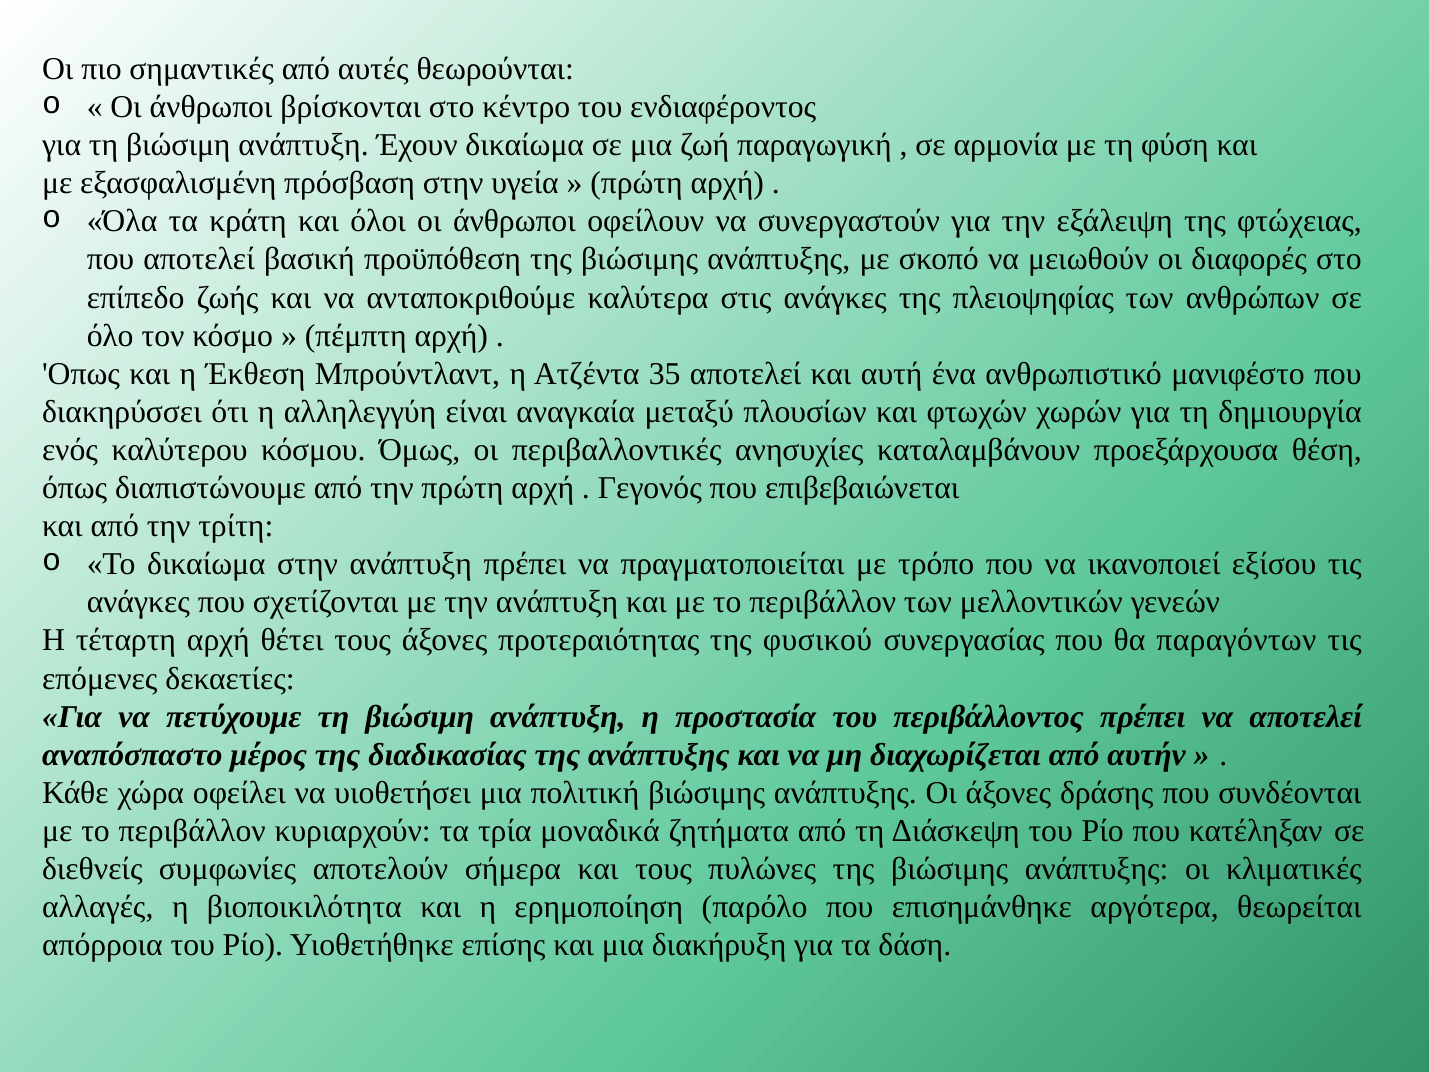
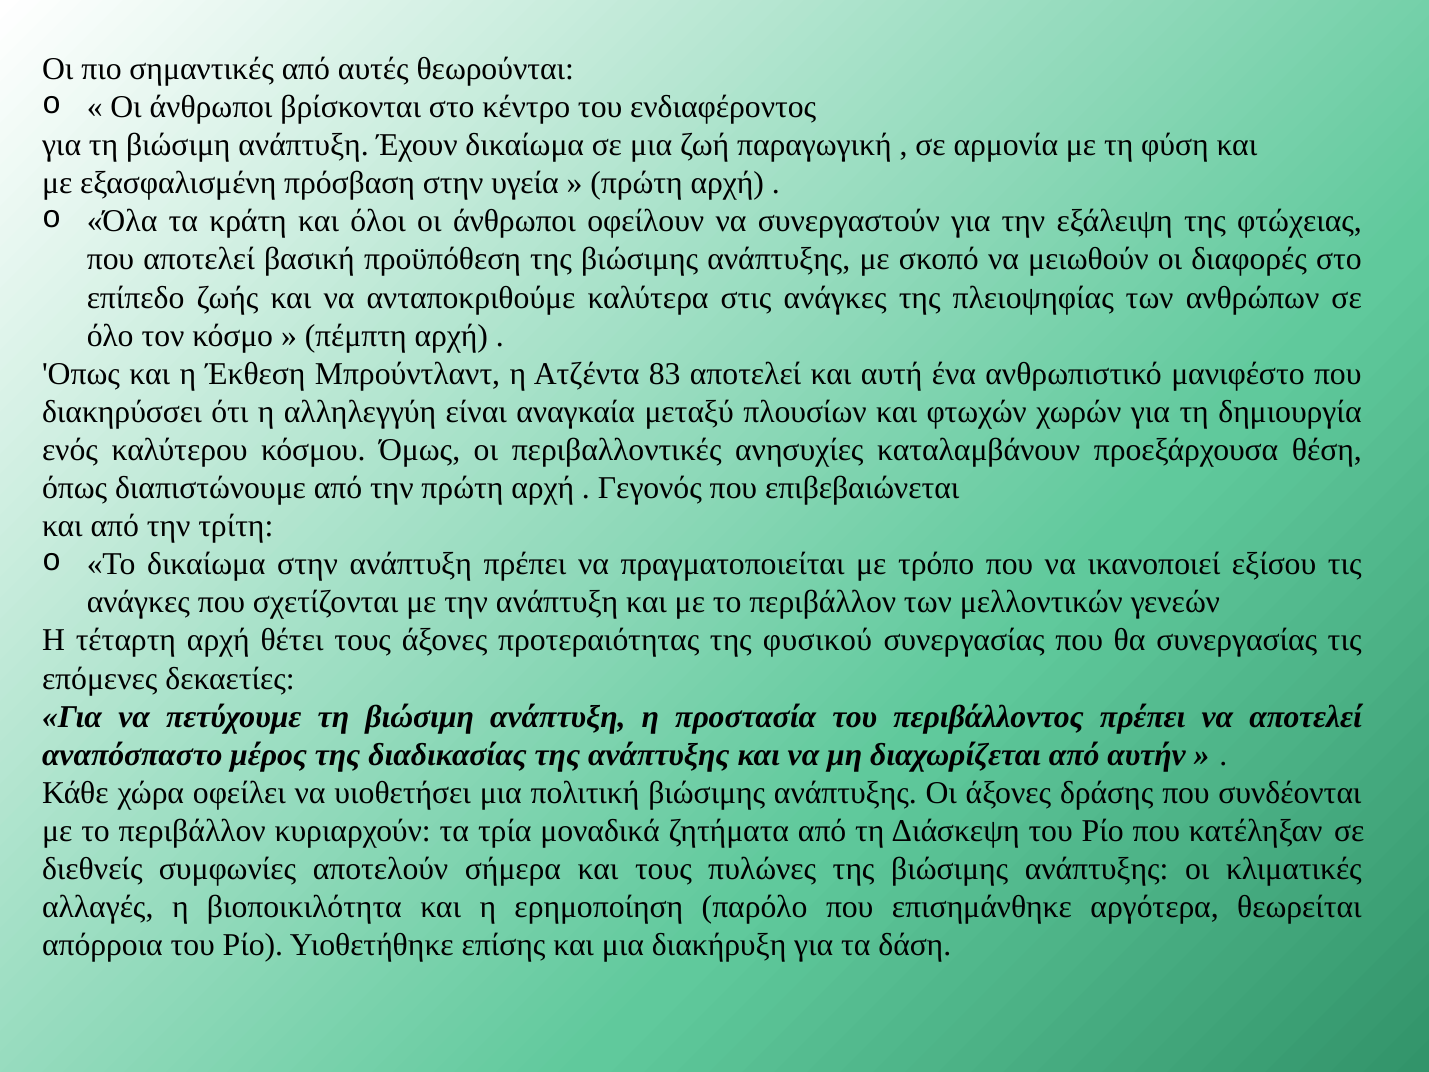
35: 35 -> 83
θα παραγόντων: παραγόντων -> συνεργασίας
